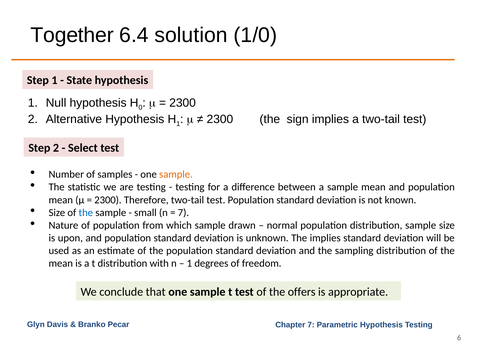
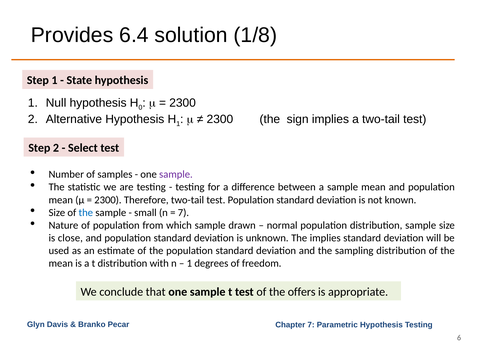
Together: Together -> Provides
1/0: 1/0 -> 1/8
sample at (176, 174) colour: orange -> purple
upon: upon -> close
